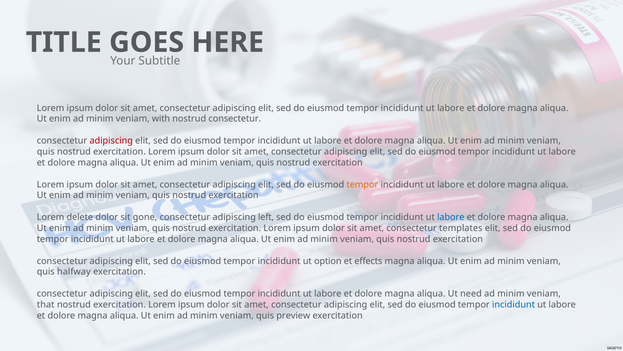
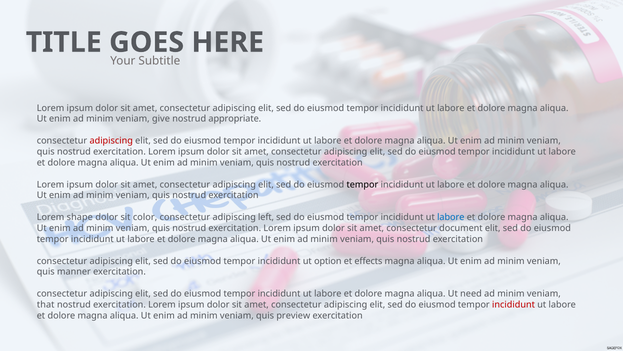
with: with -> give
nostrud consectetur: consectetur -> appropriate
tempor at (362, 184) colour: orange -> black
delete: delete -> shape
gone: gone -> color
templates: templates -> document
halfway: halfway -> manner
incididunt at (514, 304) colour: blue -> red
